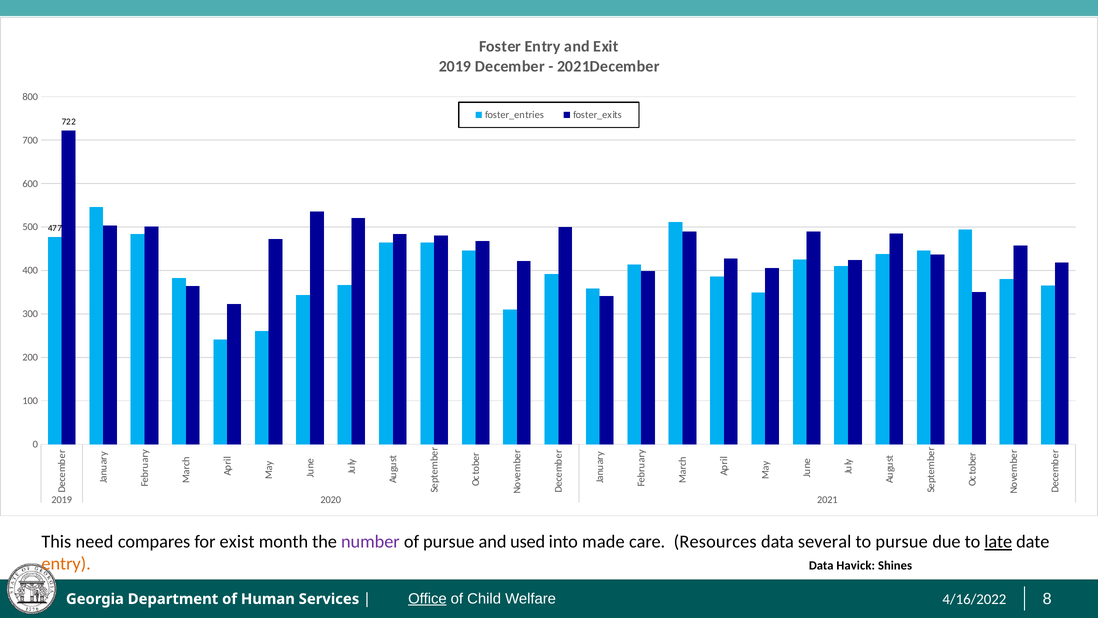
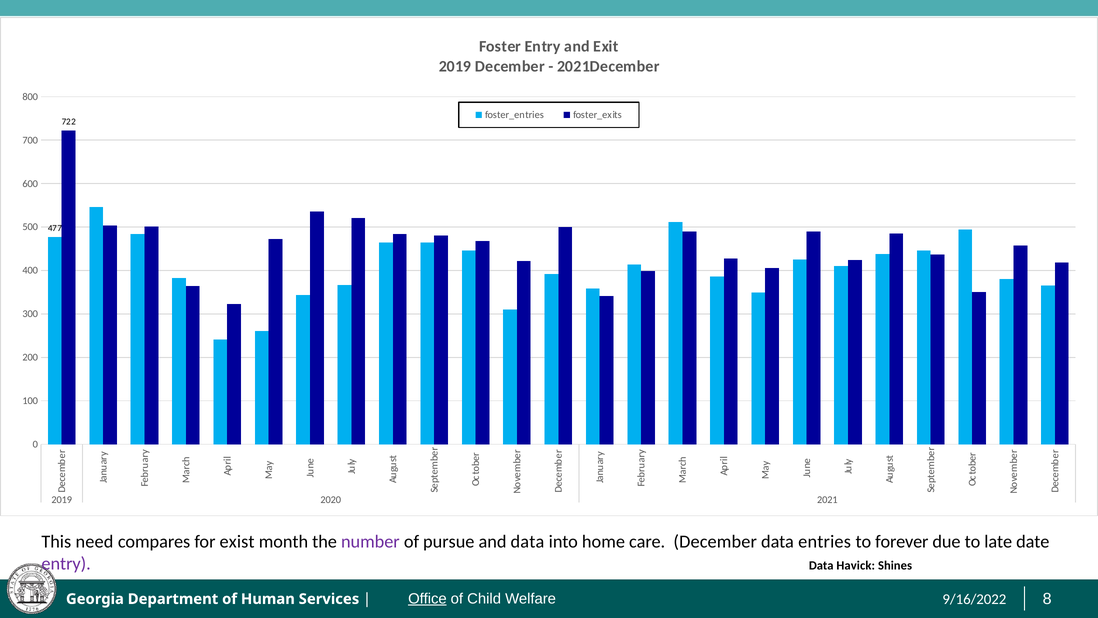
and used: used -> data
made: made -> home
care Resources: Resources -> December
several: several -> entries
to pursue: pursue -> forever
late underline: present -> none
entry at (66, 564) colour: orange -> purple
4/16/2022: 4/16/2022 -> 9/16/2022
